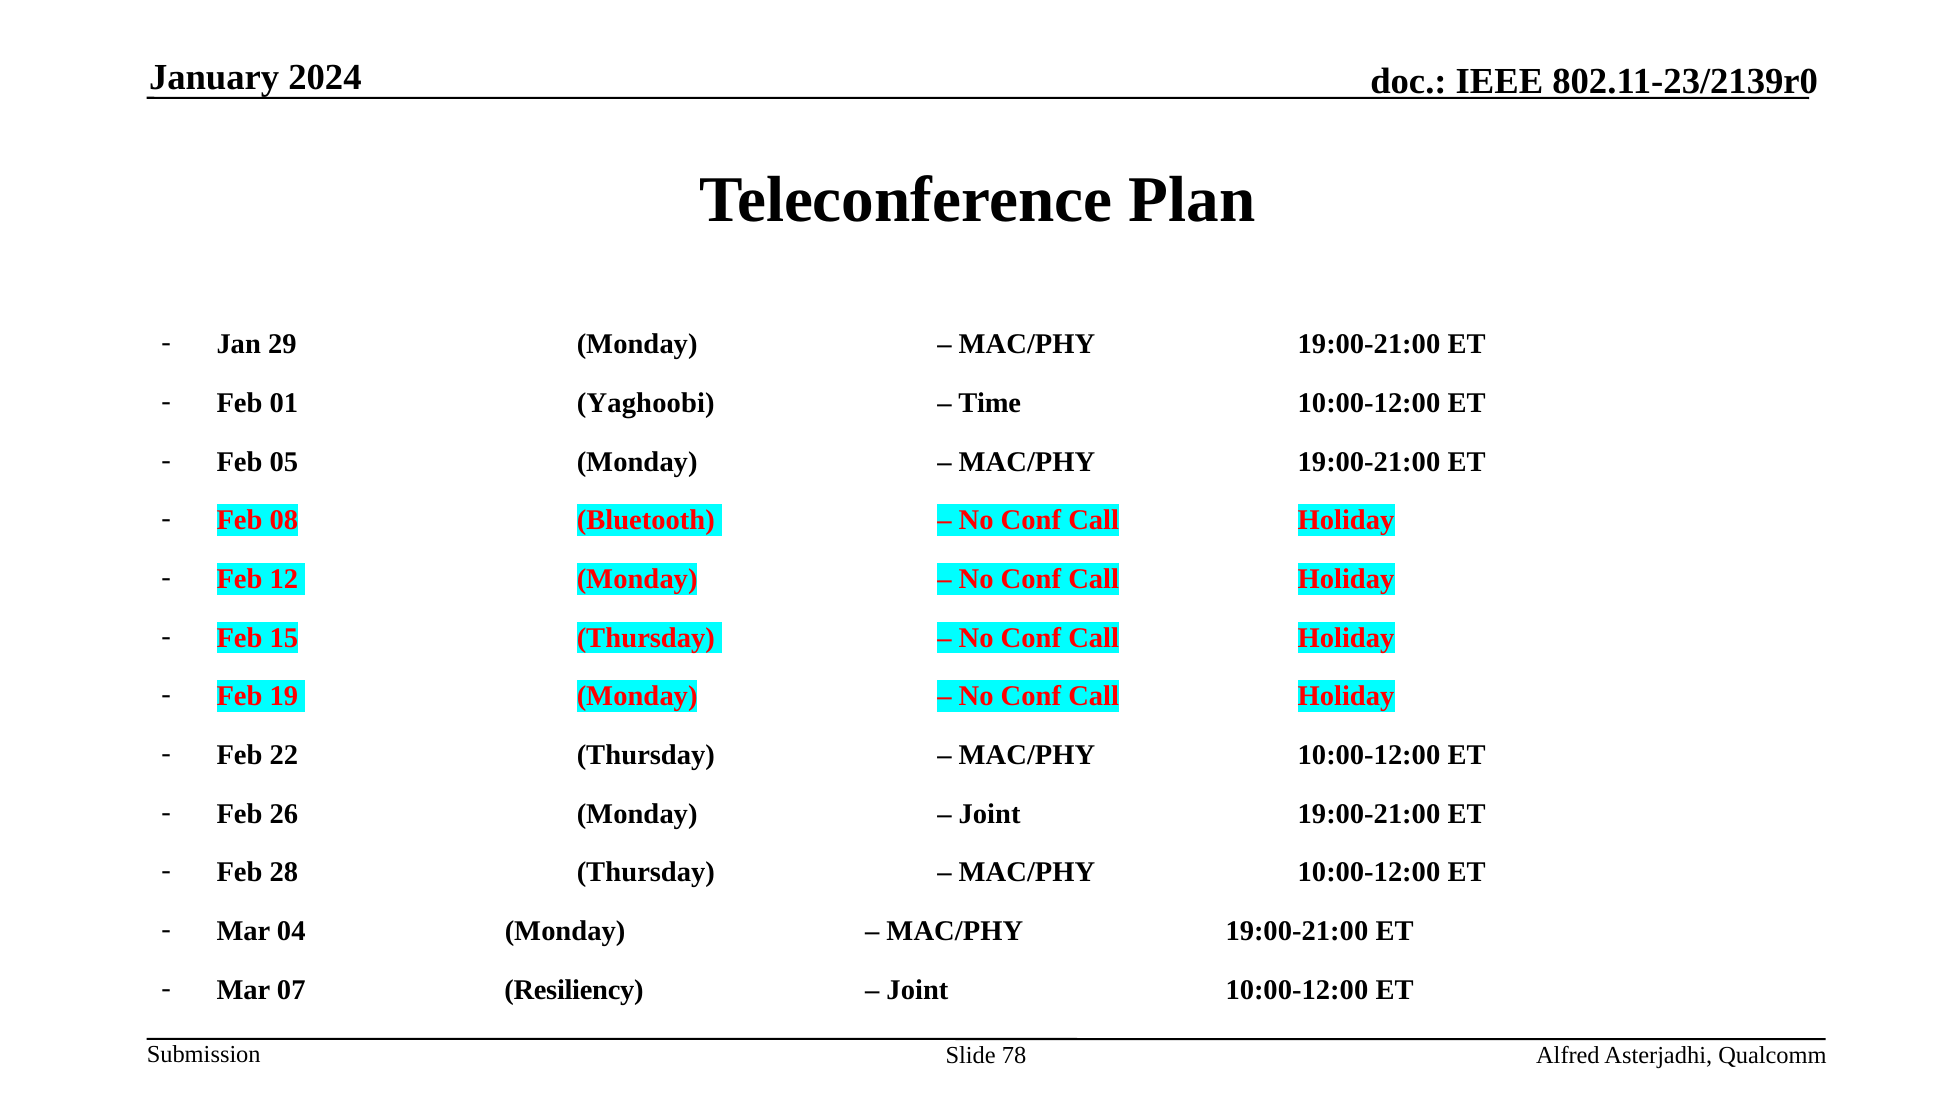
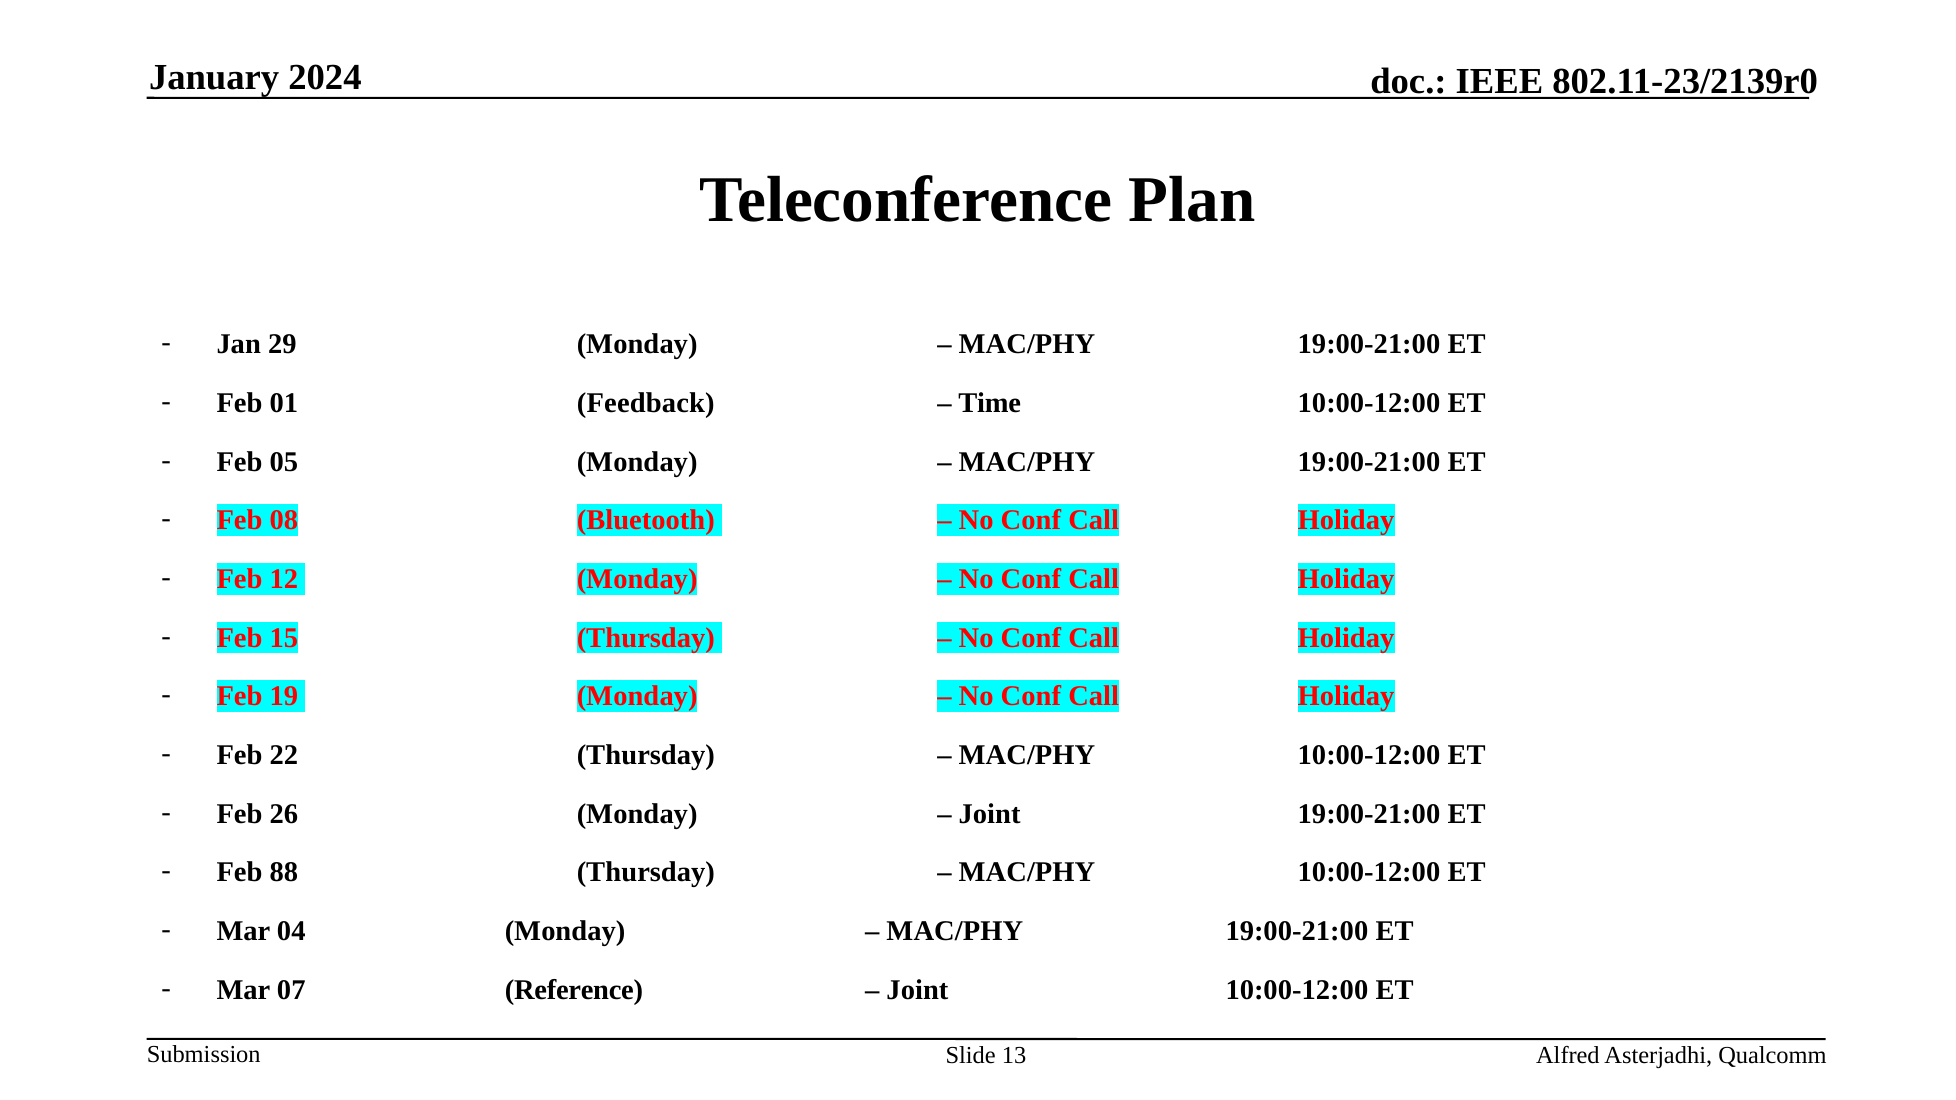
Yaghoobi: Yaghoobi -> Feedback
28: 28 -> 88
Resiliency: Resiliency -> Reference
78: 78 -> 13
